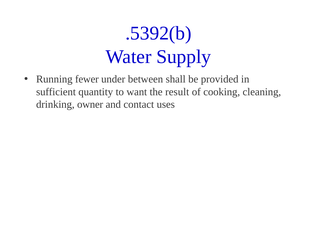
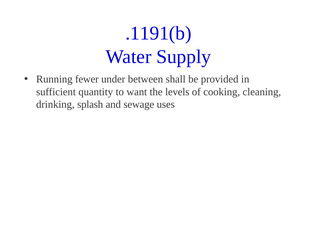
.5392(b: .5392(b -> .1191(b
result: result -> levels
owner: owner -> splash
contact: contact -> sewage
